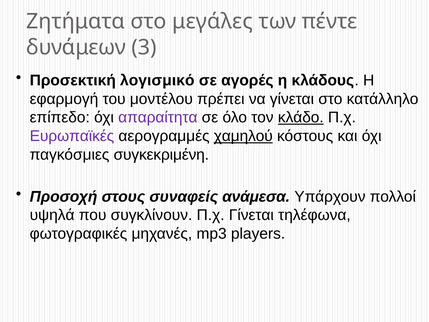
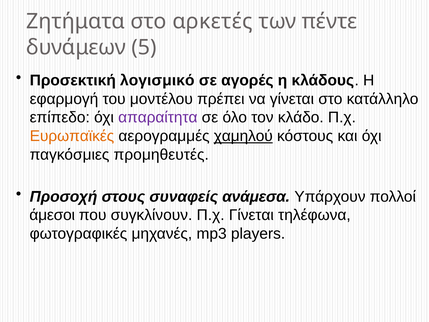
μεγάλες: μεγάλες -> αρκετές
3: 3 -> 5
κλάδο underline: present -> none
Ευρωπαϊκές colour: purple -> orange
συγκεκριμένη: συγκεκριμένη -> προμηθευτές
υψηλά: υψηλά -> άμεσοι
